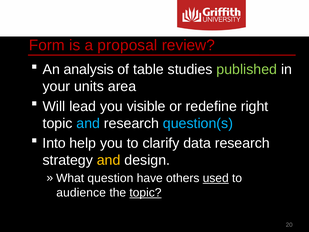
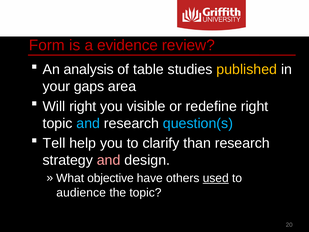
proposal: proposal -> evidence
published colour: light green -> yellow
units: units -> gaps
Will lead: lead -> right
Into: Into -> Tell
data: data -> than
and at (109, 160) colour: yellow -> pink
question: question -> objective
topic at (145, 192) underline: present -> none
